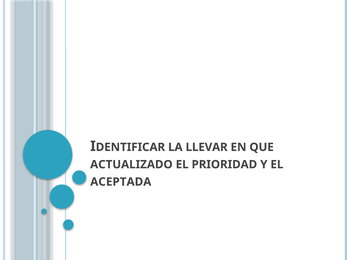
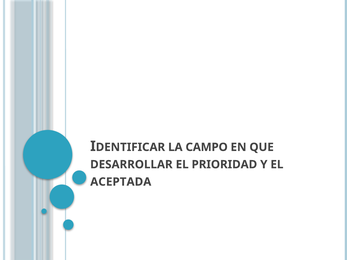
LLEVAR: LLEVAR -> CAMPO
ACTUALIZADO: ACTUALIZADO -> DESARROLLAR
